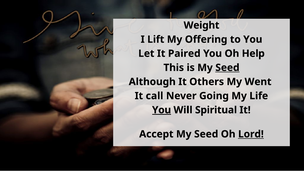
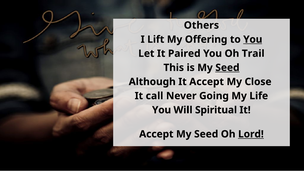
Weight: Weight -> Others
You at (253, 39) underline: none -> present
Help: Help -> Trail
Although It Others: Others -> Accept
Went: Went -> Close
You at (162, 110) underline: present -> none
